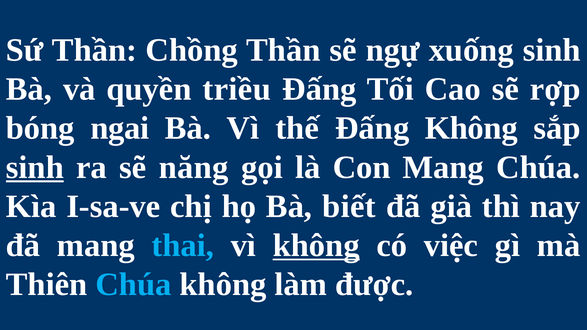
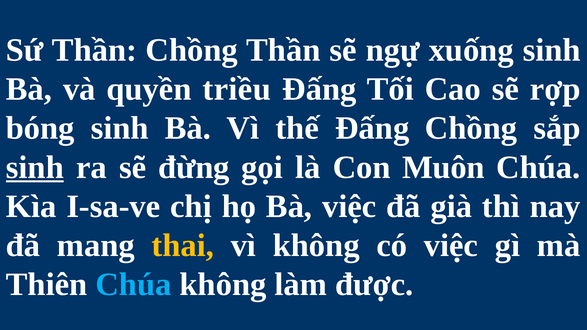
bóng ngai: ngai -> sinh
Đấng Không: Không -> Chồng
năng: năng -> đừng
Con Mang: Mang -> Muôn
Bà biết: biết -> việc
thai colour: light blue -> yellow
không at (316, 246) underline: present -> none
